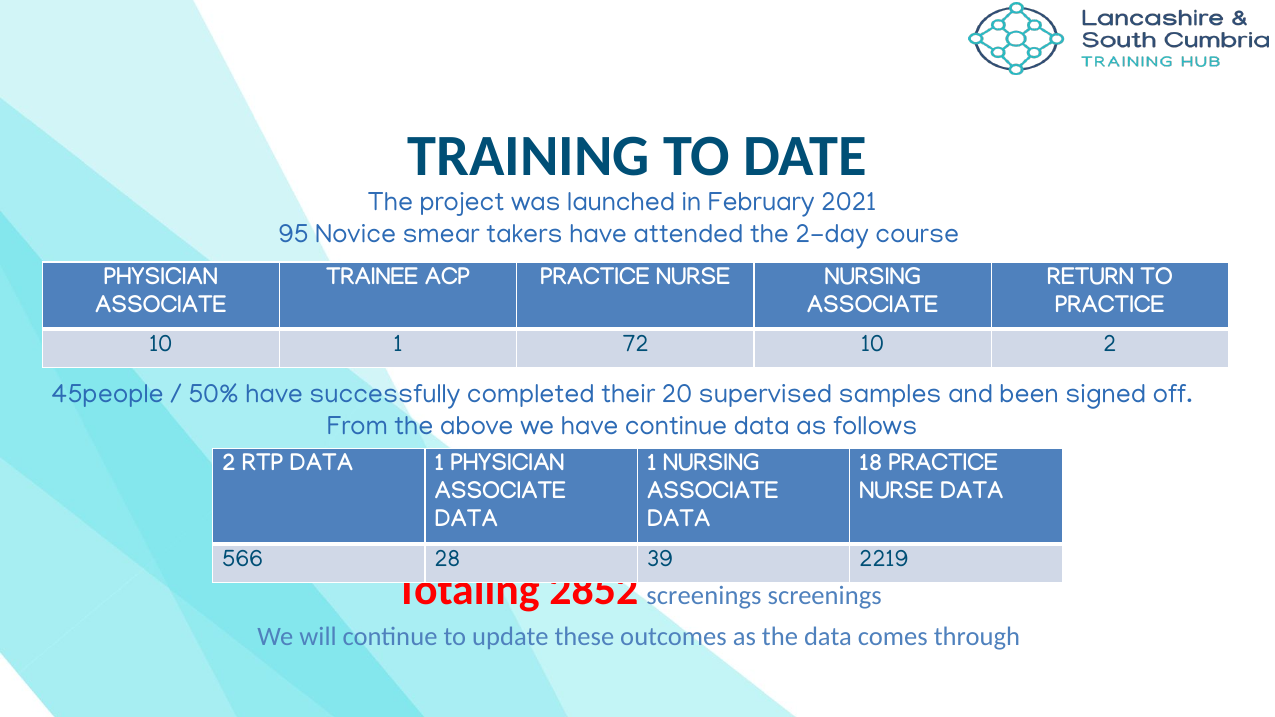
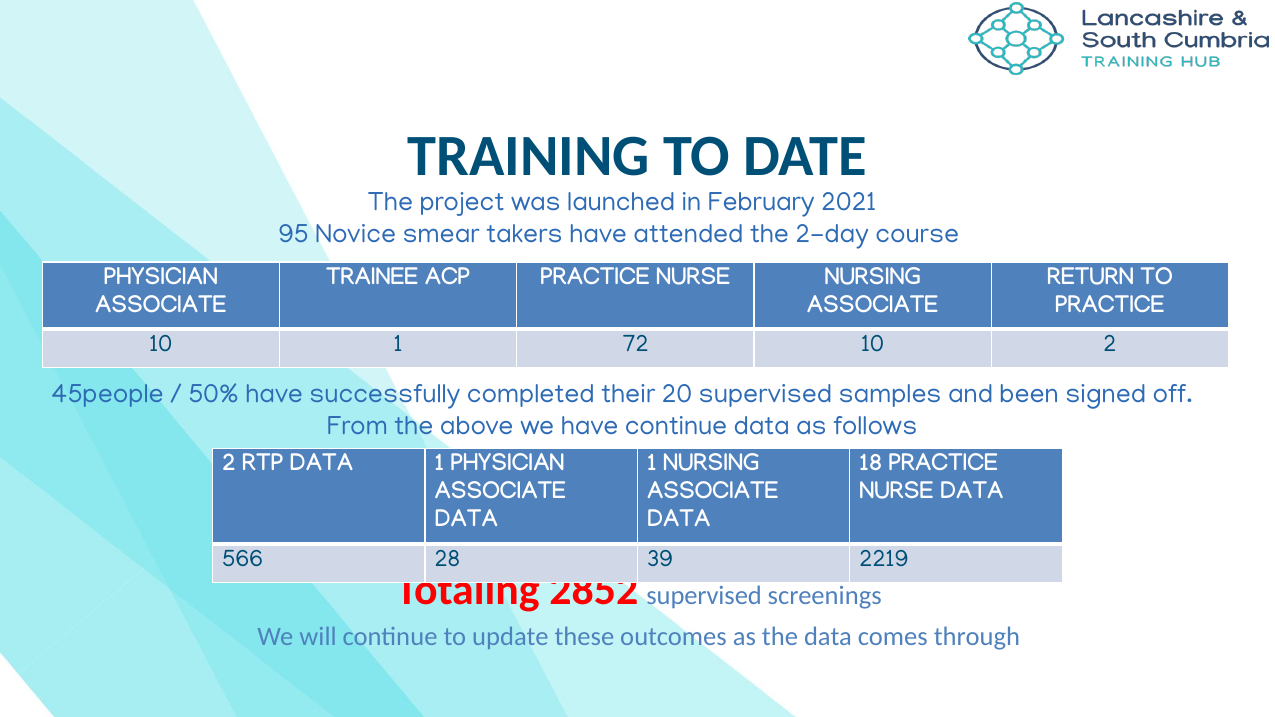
screenings at (704, 596): screenings -> supervised
